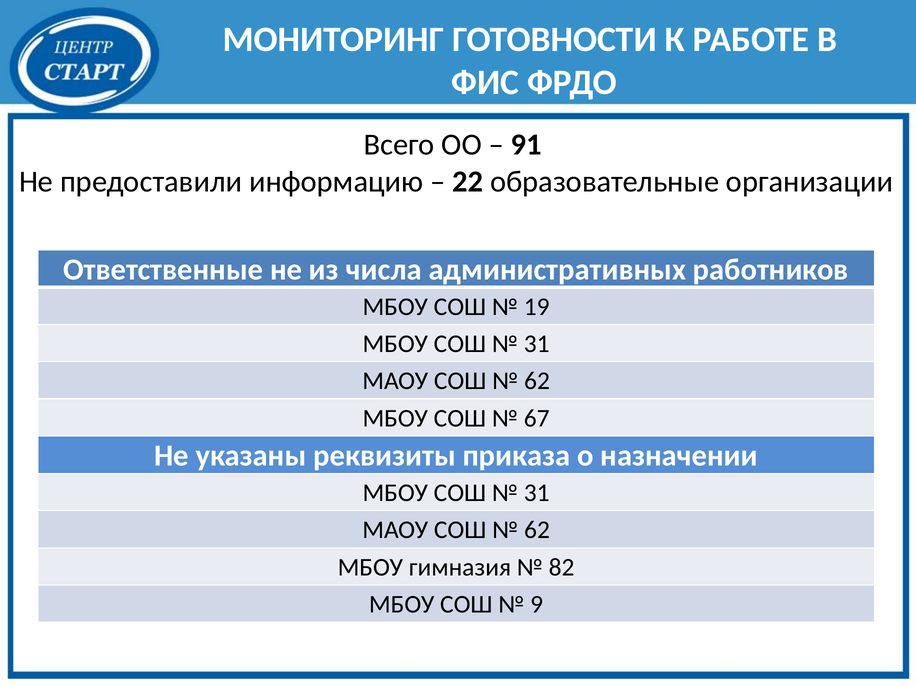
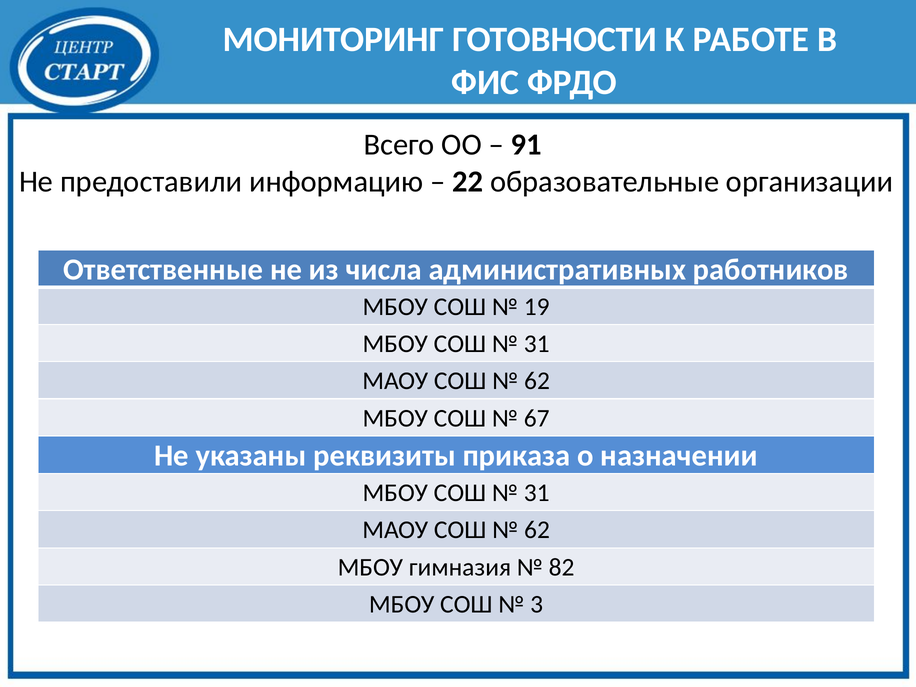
9: 9 -> 3
